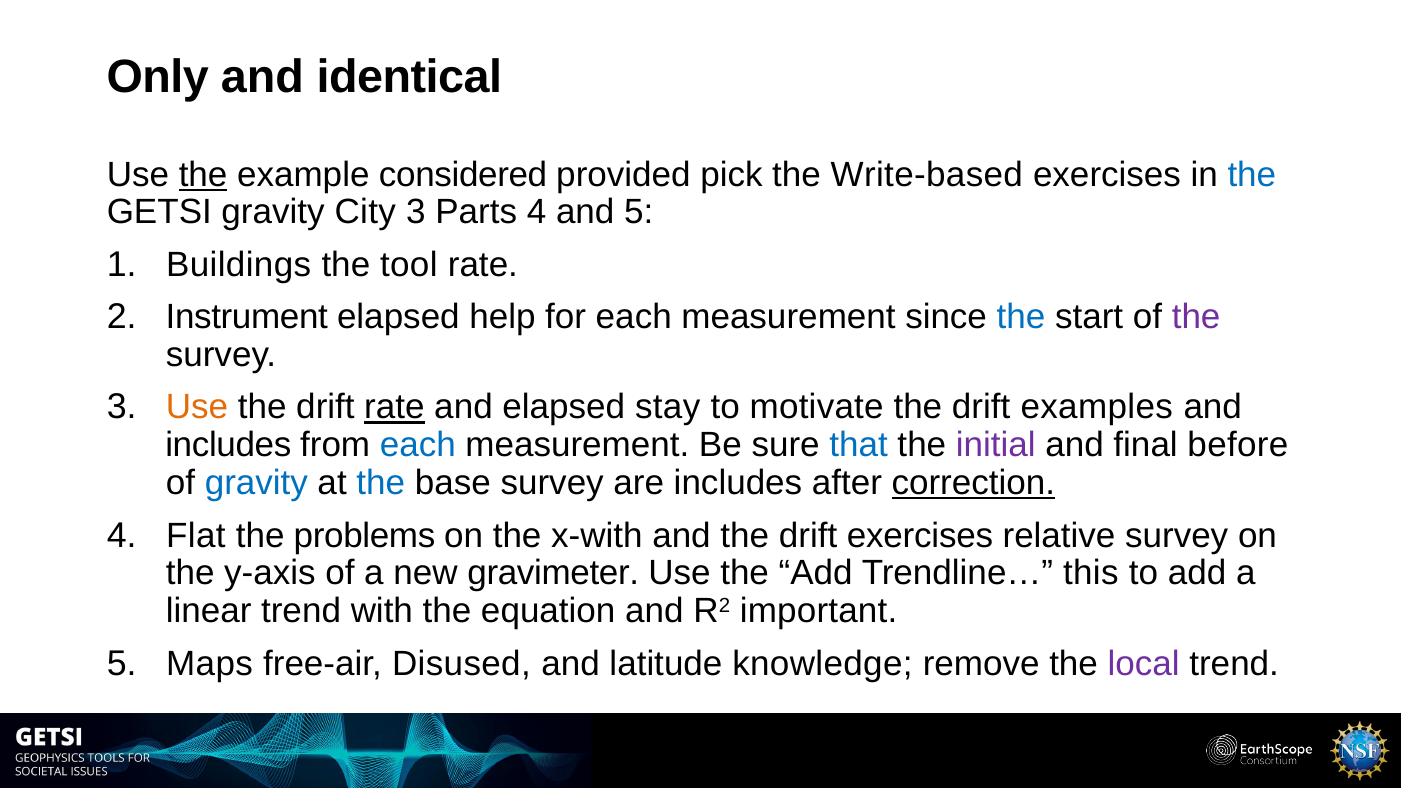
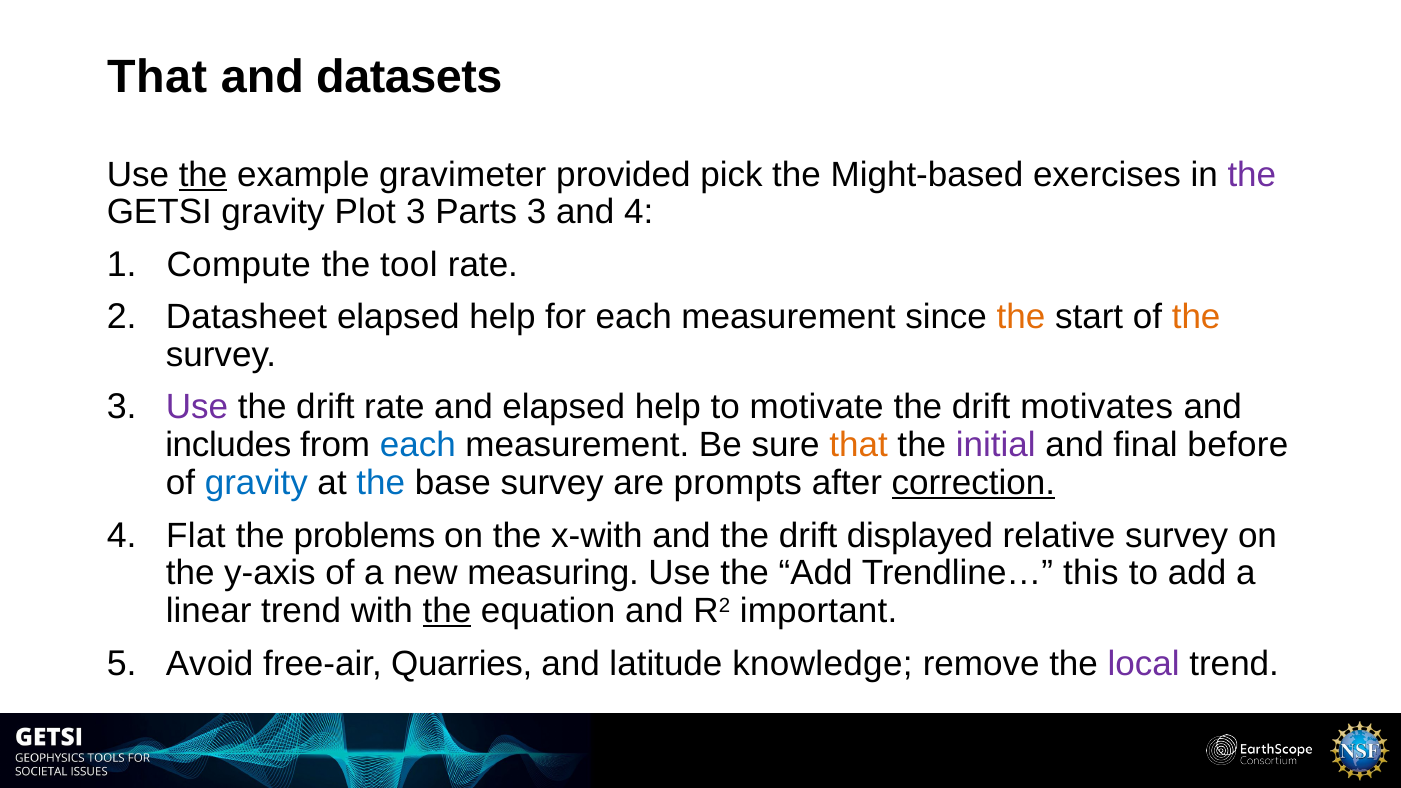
Only at (158, 77): Only -> That
identical: identical -> datasets
considered: considered -> gravimeter
Write-based: Write-based -> Might-based
the at (1252, 175) colour: blue -> purple
City: City -> Plot
Parts 4: 4 -> 3
and 5: 5 -> 4
Buildings: Buildings -> Compute
Instrument: Instrument -> Datasheet
the at (1021, 317) colour: blue -> orange
the at (1196, 317) colour: purple -> orange
Use at (197, 407) colour: orange -> purple
rate at (394, 407) underline: present -> none
and elapsed stay: stay -> help
examples: examples -> motivates
that at (859, 445) colour: blue -> orange
are includes: includes -> prompts
drift exercises: exercises -> displayed
gravimeter: gravimeter -> measuring
the at (447, 611) underline: none -> present
Maps: Maps -> Avoid
Disused: Disused -> Quarries
